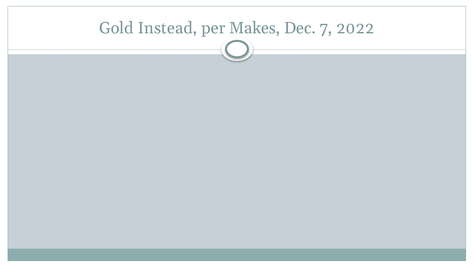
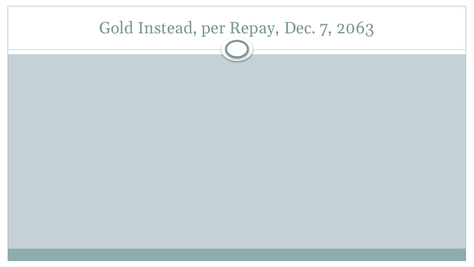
Makes: Makes -> Repay
2022: 2022 -> 2063
